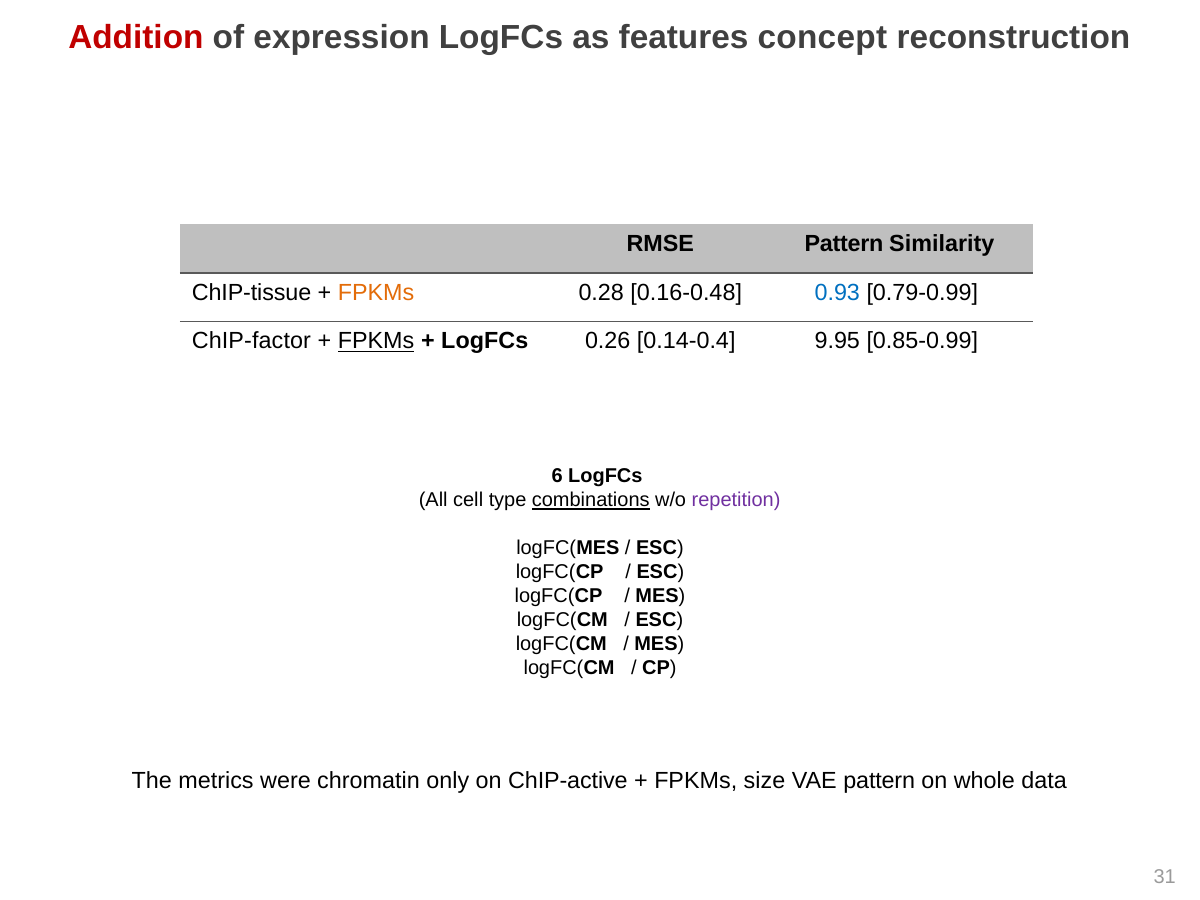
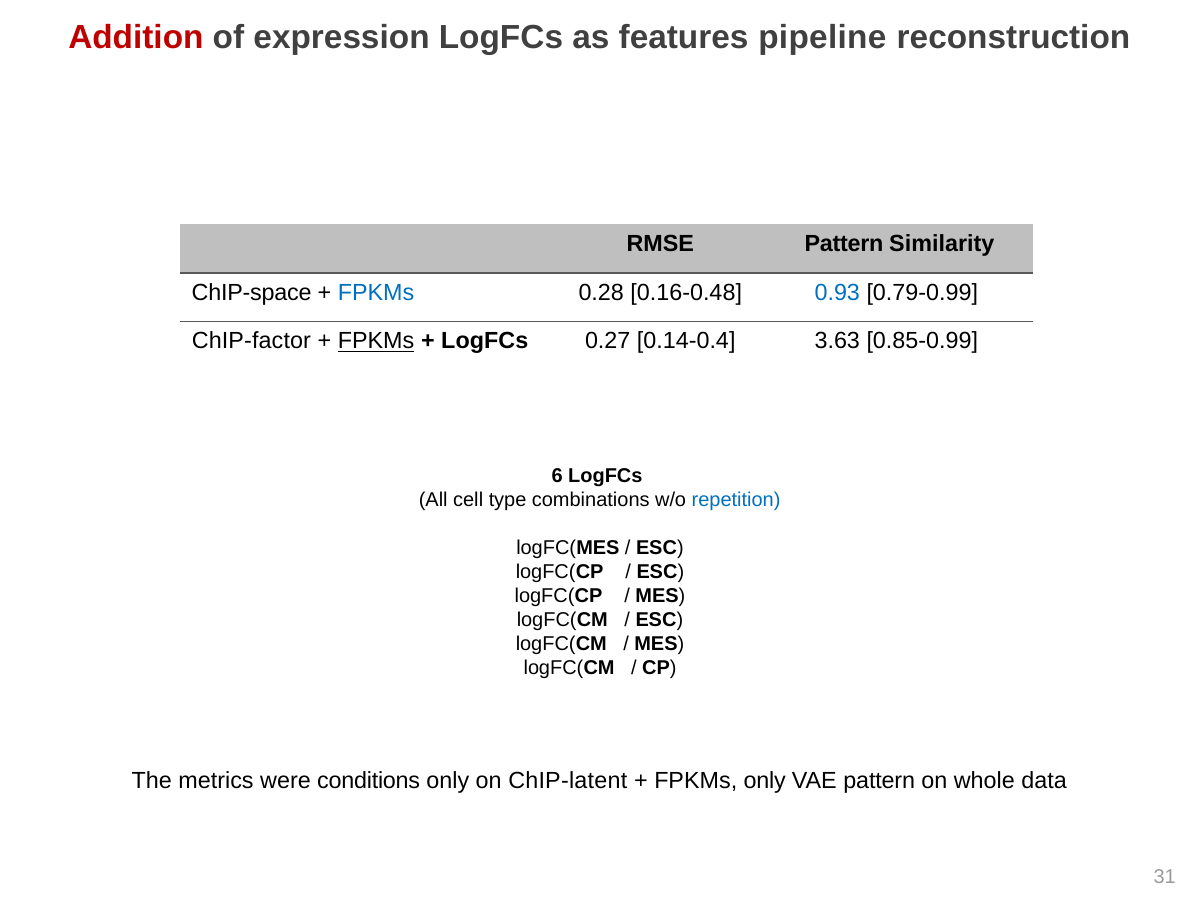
concept: concept -> pipeline
ChIP-tissue: ChIP-tissue -> ChIP-space
FPKMs at (376, 293) colour: orange -> blue
0.26: 0.26 -> 0.27
9.95: 9.95 -> 3.63
combinations underline: present -> none
repetition colour: purple -> blue
chromatin: chromatin -> conditions
ChIP-active: ChIP-active -> ChIP-latent
FPKMs size: size -> only
